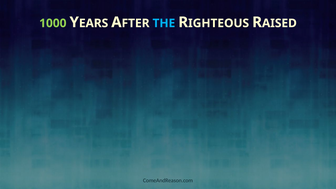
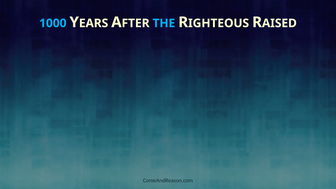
1000 colour: light green -> light blue
